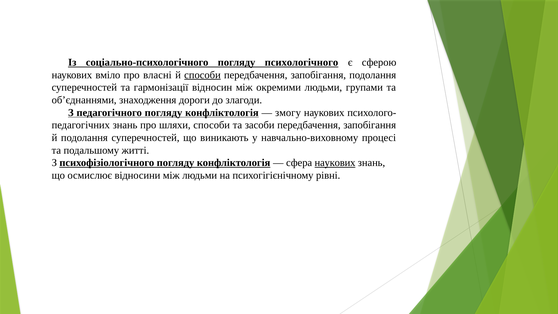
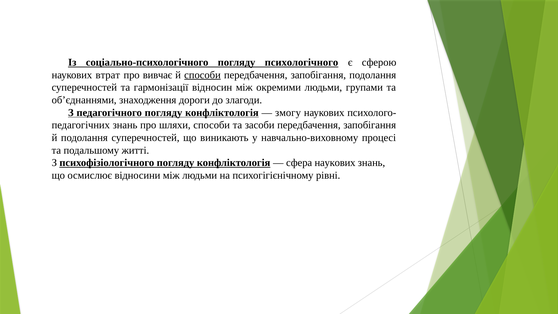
вміло: вміло -> втрат
власні: власні -> вивчає
наукових at (335, 163) underline: present -> none
